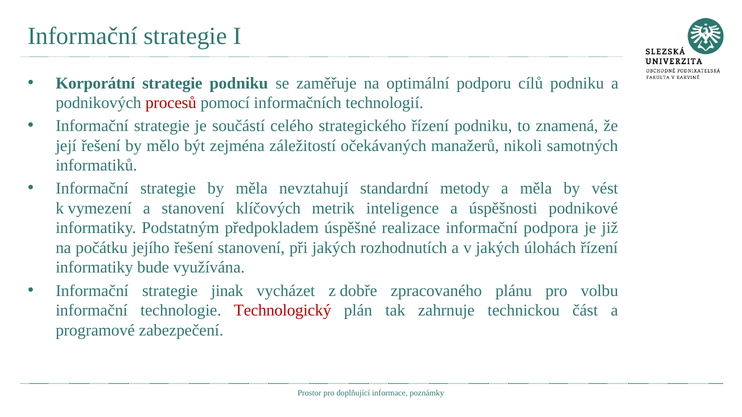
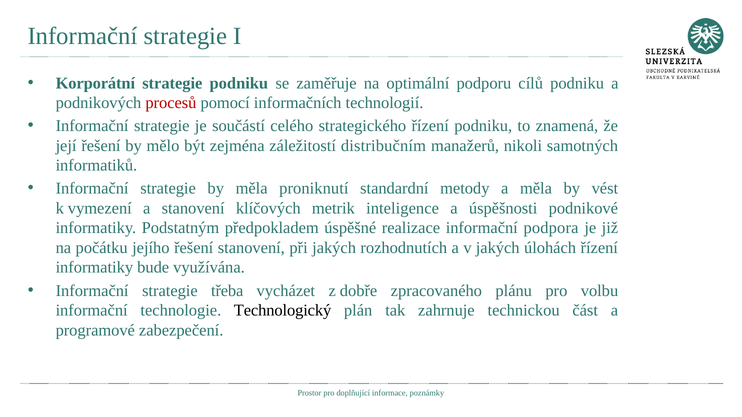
očekávaných: očekávaných -> distribučním
nevztahují: nevztahují -> proniknutí
jinak: jinak -> třeba
Technologický colour: red -> black
